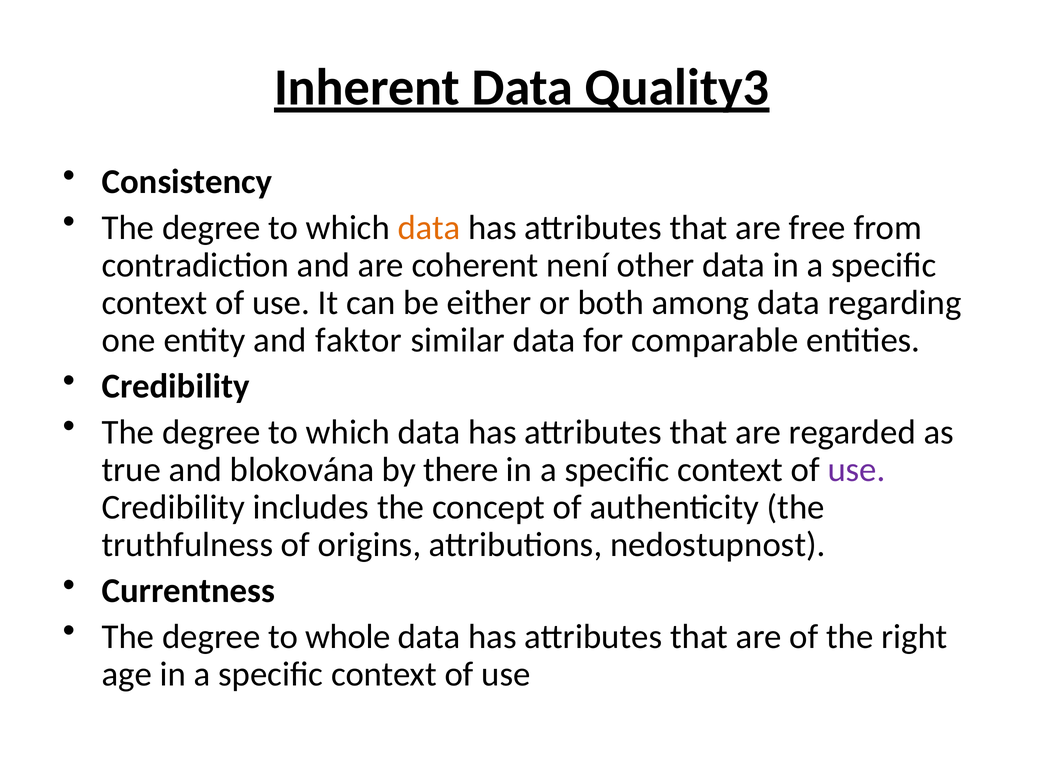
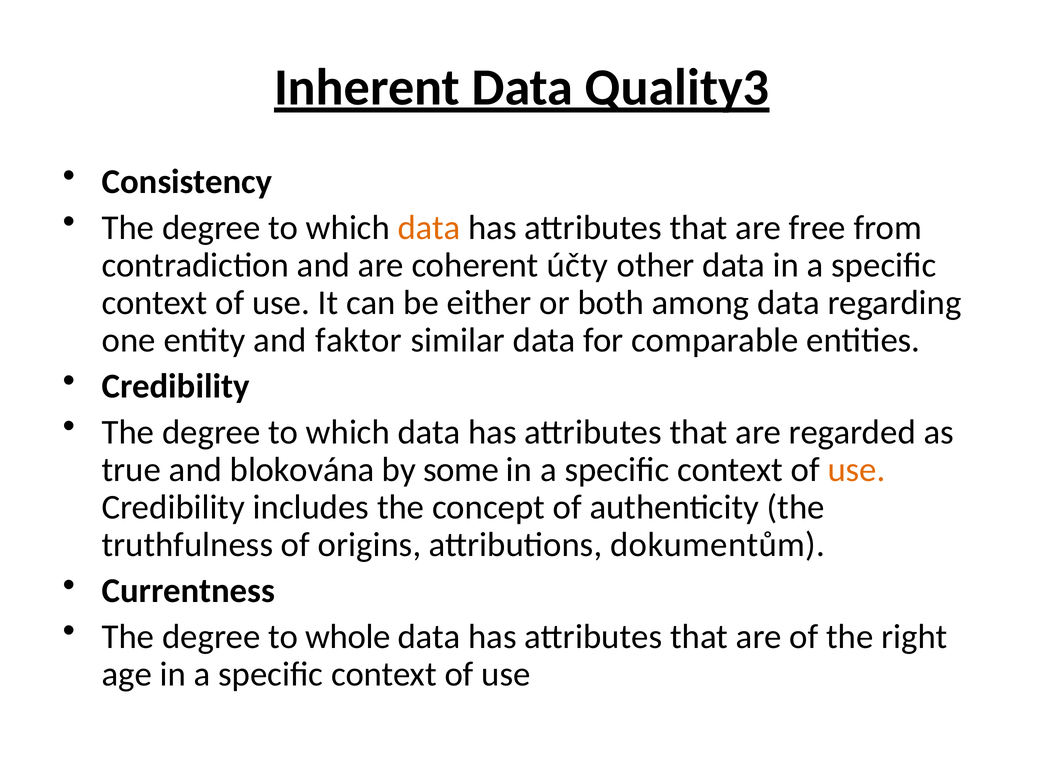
není: není -> účty
there: there -> some
use at (857, 470) colour: purple -> orange
nedostupnost: nedostupnost -> dokumentům
